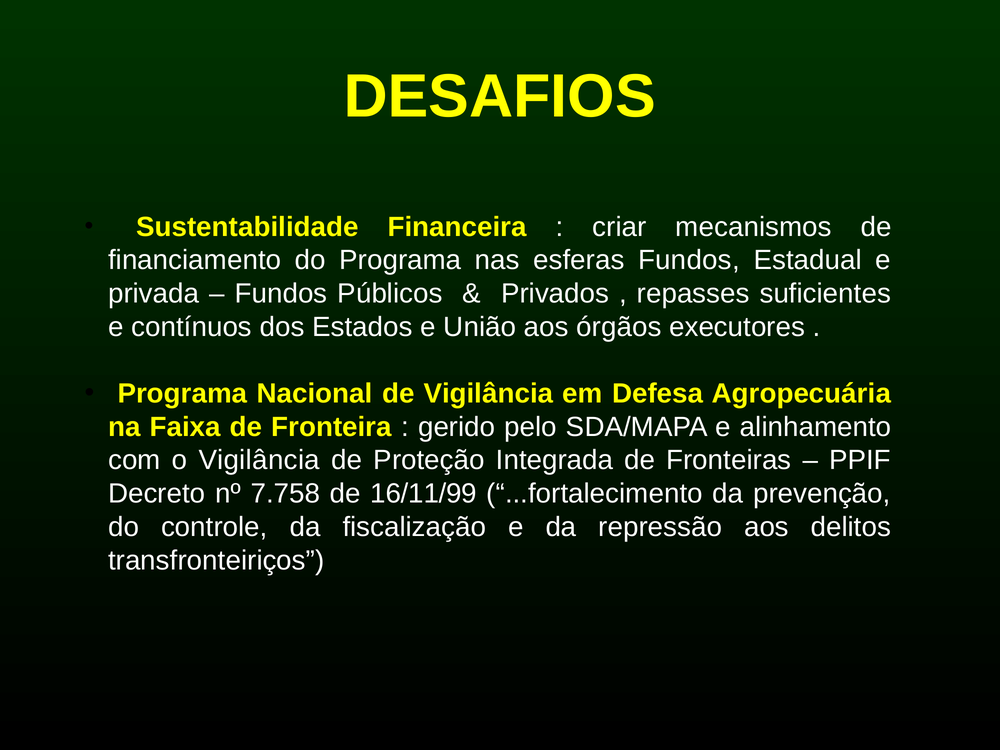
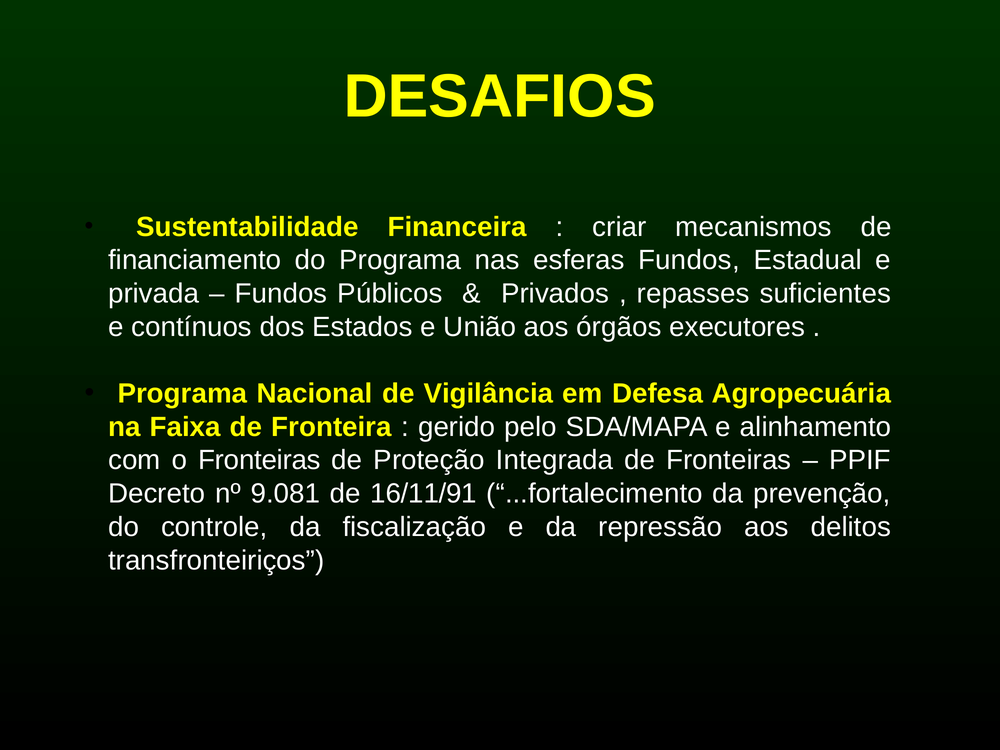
o Vigilância: Vigilância -> Fronteiras
7.758: 7.758 -> 9.081
16/11/99: 16/11/99 -> 16/11/91
